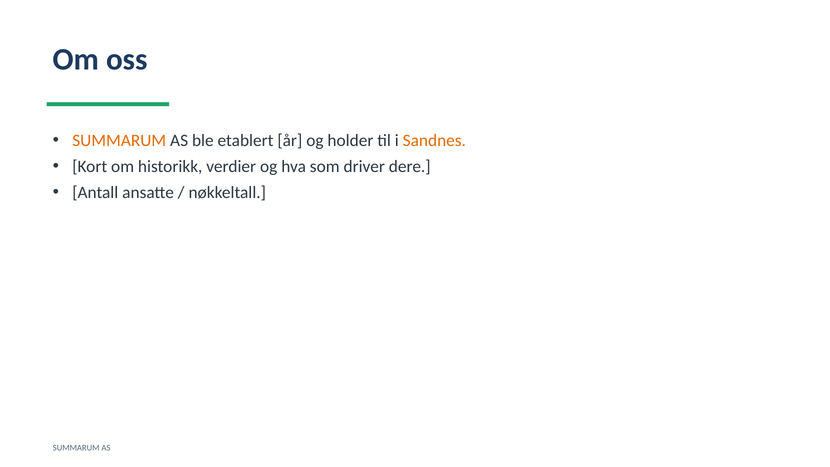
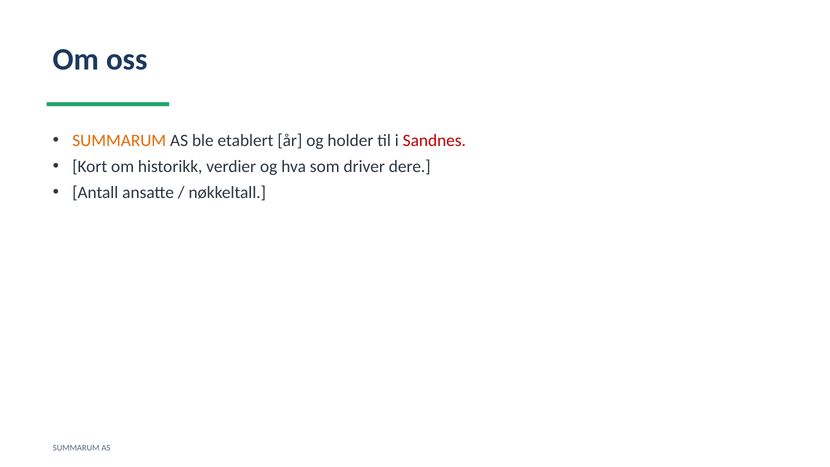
Sandnes colour: orange -> red
